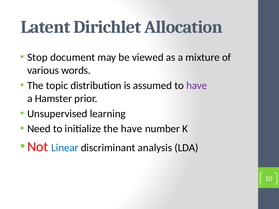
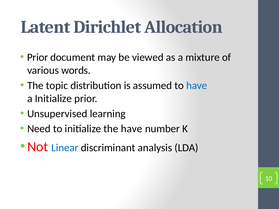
Stop at (37, 57): Stop -> Prior
have at (197, 86) colour: purple -> blue
a Hamster: Hamster -> Initialize
